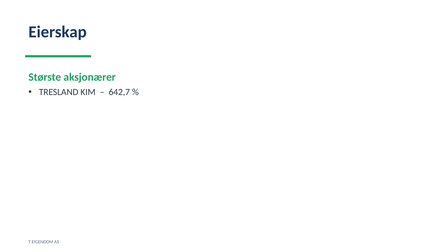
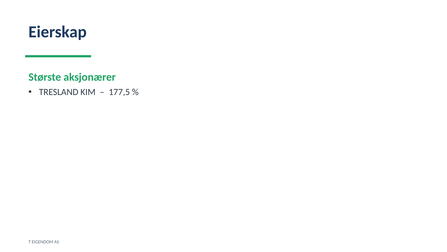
642,7: 642,7 -> 177,5
